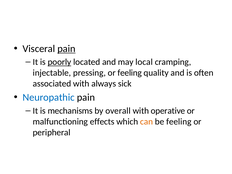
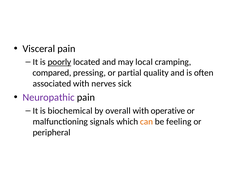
pain at (66, 49) underline: present -> none
injectable: injectable -> compared
or feeling: feeling -> partial
always: always -> nerves
Neuropathic colour: blue -> purple
mechanisms: mechanisms -> biochemical
effects: effects -> signals
